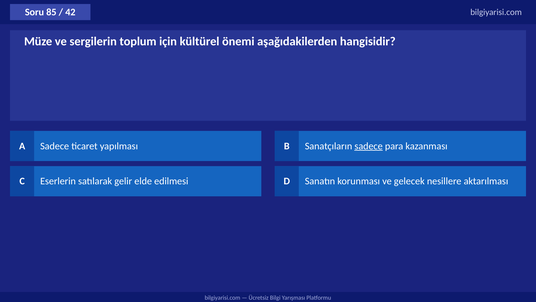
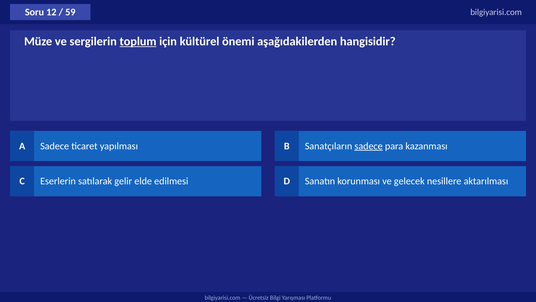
85: 85 -> 12
42: 42 -> 59
toplum underline: none -> present
